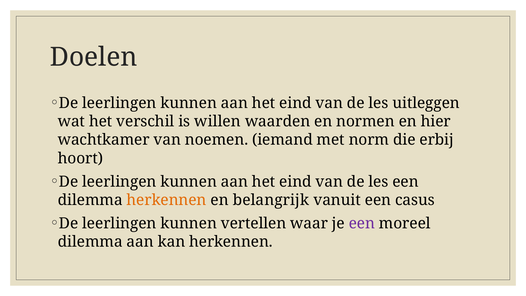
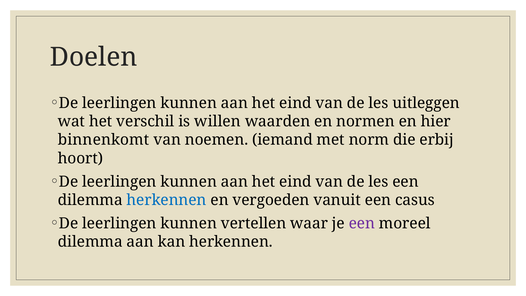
wachtkamer: wachtkamer -> binnenkomt
herkennen at (167, 200) colour: orange -> blue
belangrijk: belangrijk -> vergoeden
